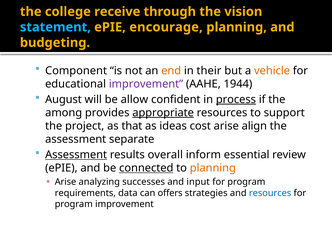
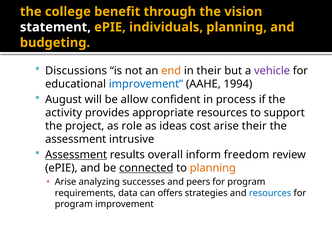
receive: receive -> benefit
statement colour: light blue -> white
encourage: encourage -> individuals
Component: Component -> Discussions
vehicle colour: orange -> purple
improvement at (146, 84) colour: purple -> blue
1944: 1944 -> 1994
process underline: present -> none
among: among -> activity
appropriate underline: present -> none
that: that -> role
arise align: align -> their
separate: separate -> intrusive
essential: essential -> freedom
input: input -> peers
